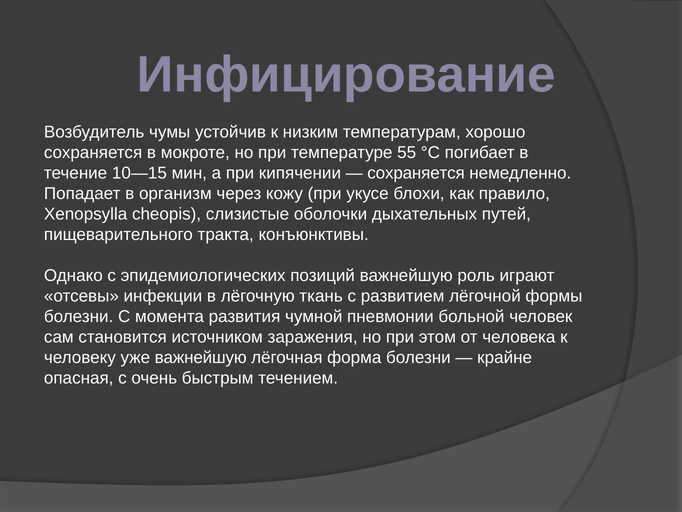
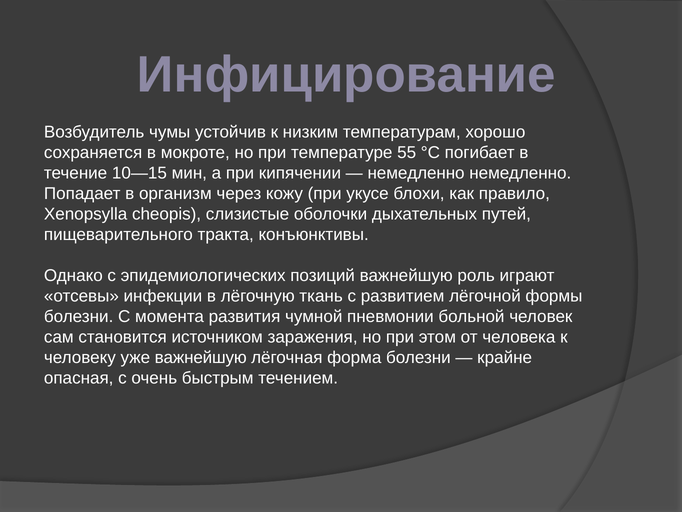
сохраняется at (416, 173): сохраняется -> немедленно
